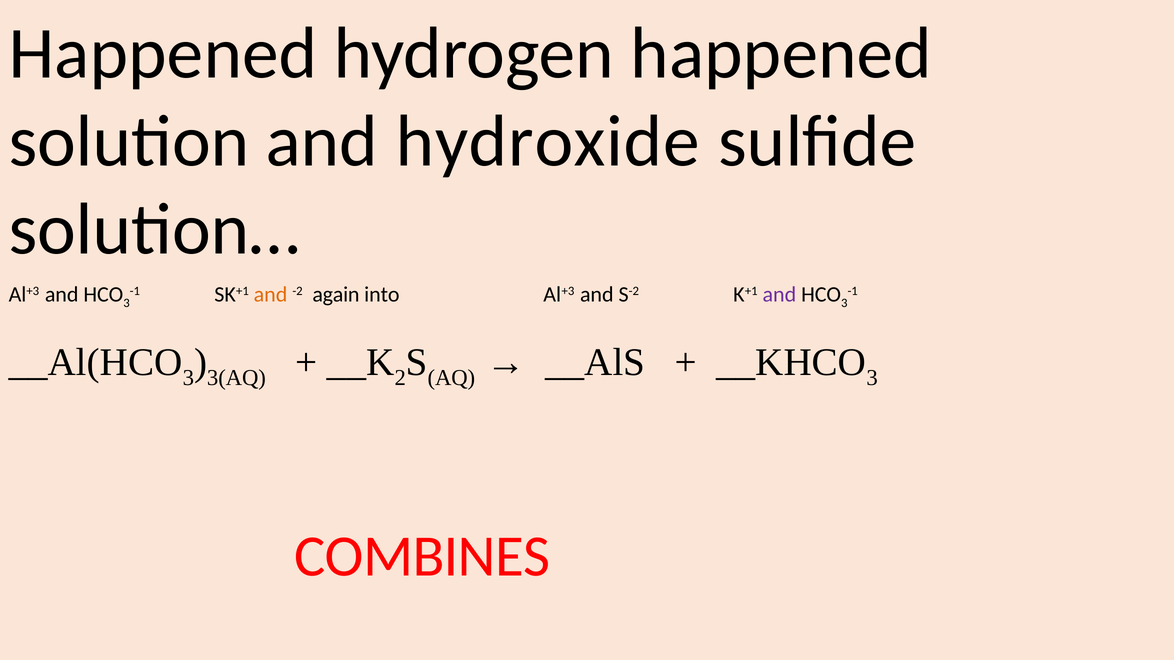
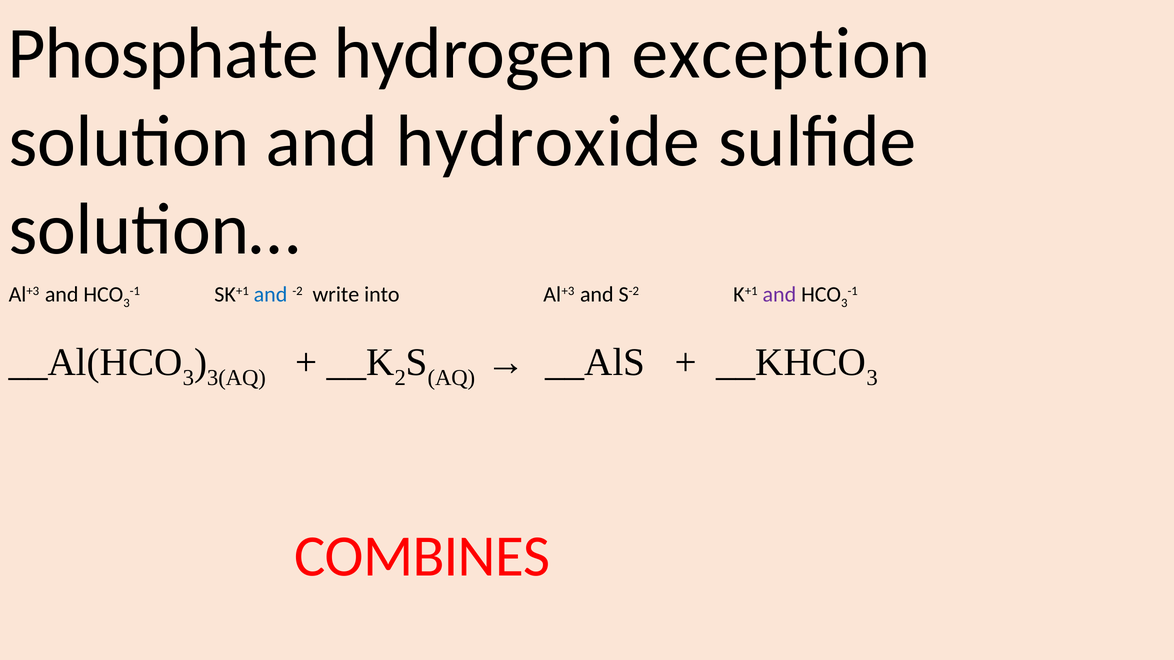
Happened at (163, 53): Happened -> Phosphate
hydrogen happened: happened -> exception
and at (271, 295) colour: orange -> blue
again: again -> write
